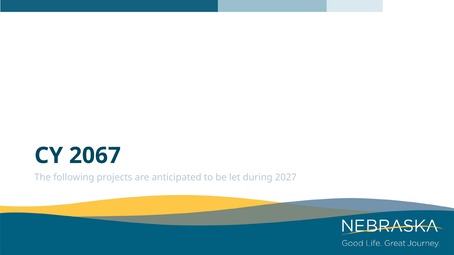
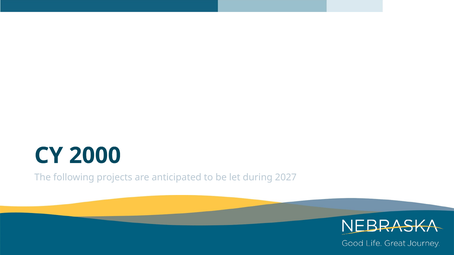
2067: 2067 -> 2000
